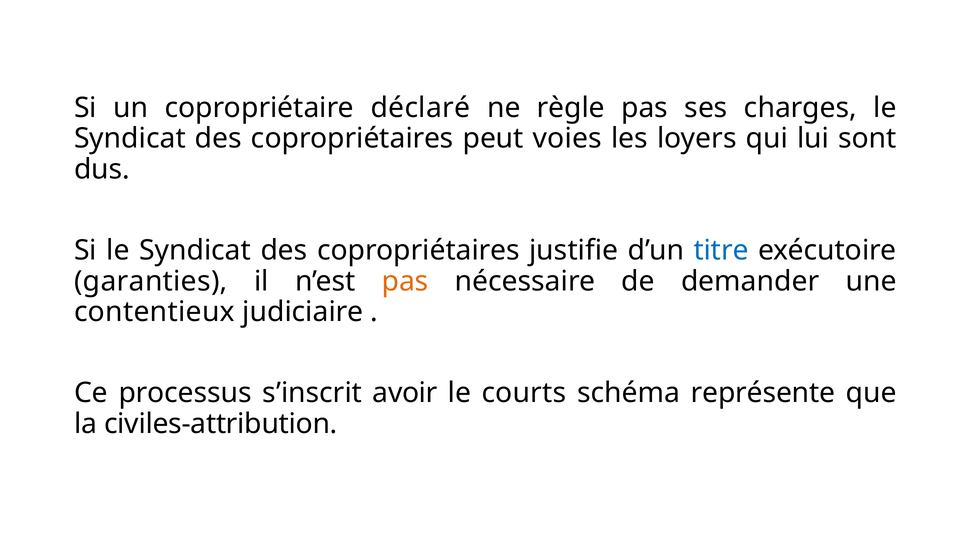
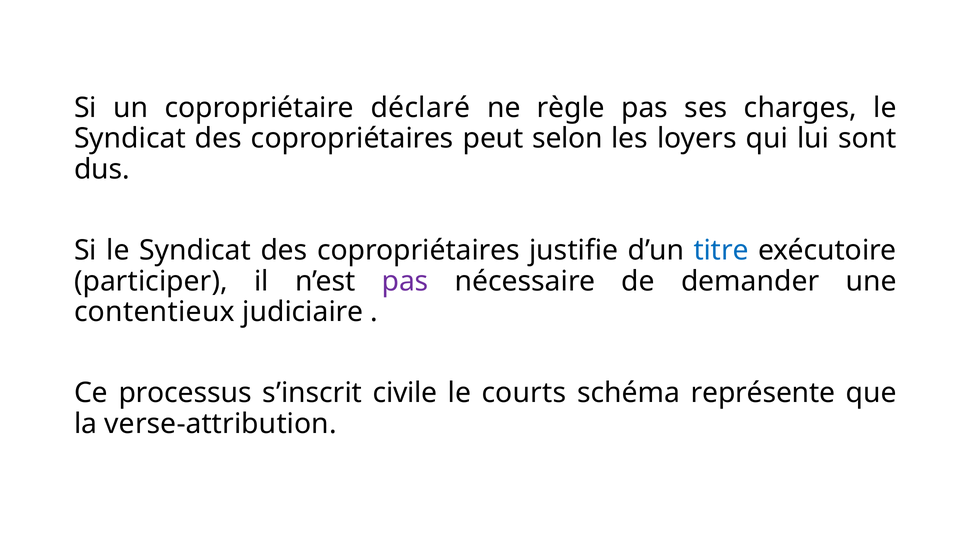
voies: voies -> selon
garanties: garanties -> participer
pas at (405, 281) colour: orange -> purple
avoir: avoir -> civile
civiles-attribution: civiles-attribution -> verse-attribution
